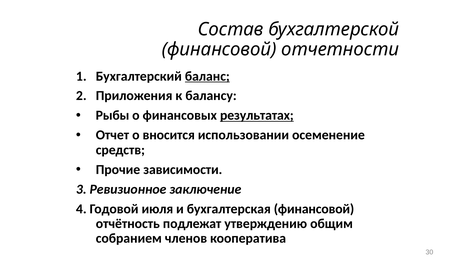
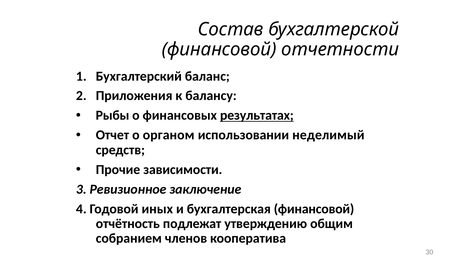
баланс underline: present -> none
вносится: вносится -> органом
осеменение: осеменение -> неделимый
июля: июля -> иных
